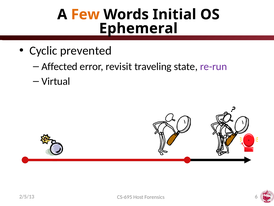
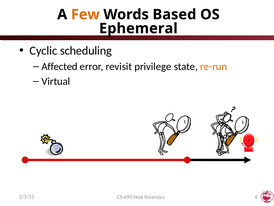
Initial: Initial -> Based
prevented: prevented -> scheduling
traveling: traveling -> privilege
re-run colour: purple -> orange
